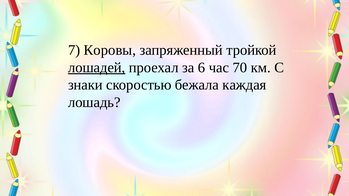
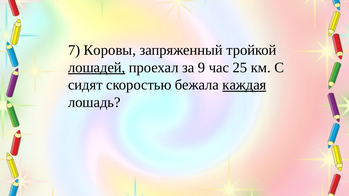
6: 6 -> 9
70: 70 -> 25
знаки: знаки -> сидят
каждая underline: none -> present
